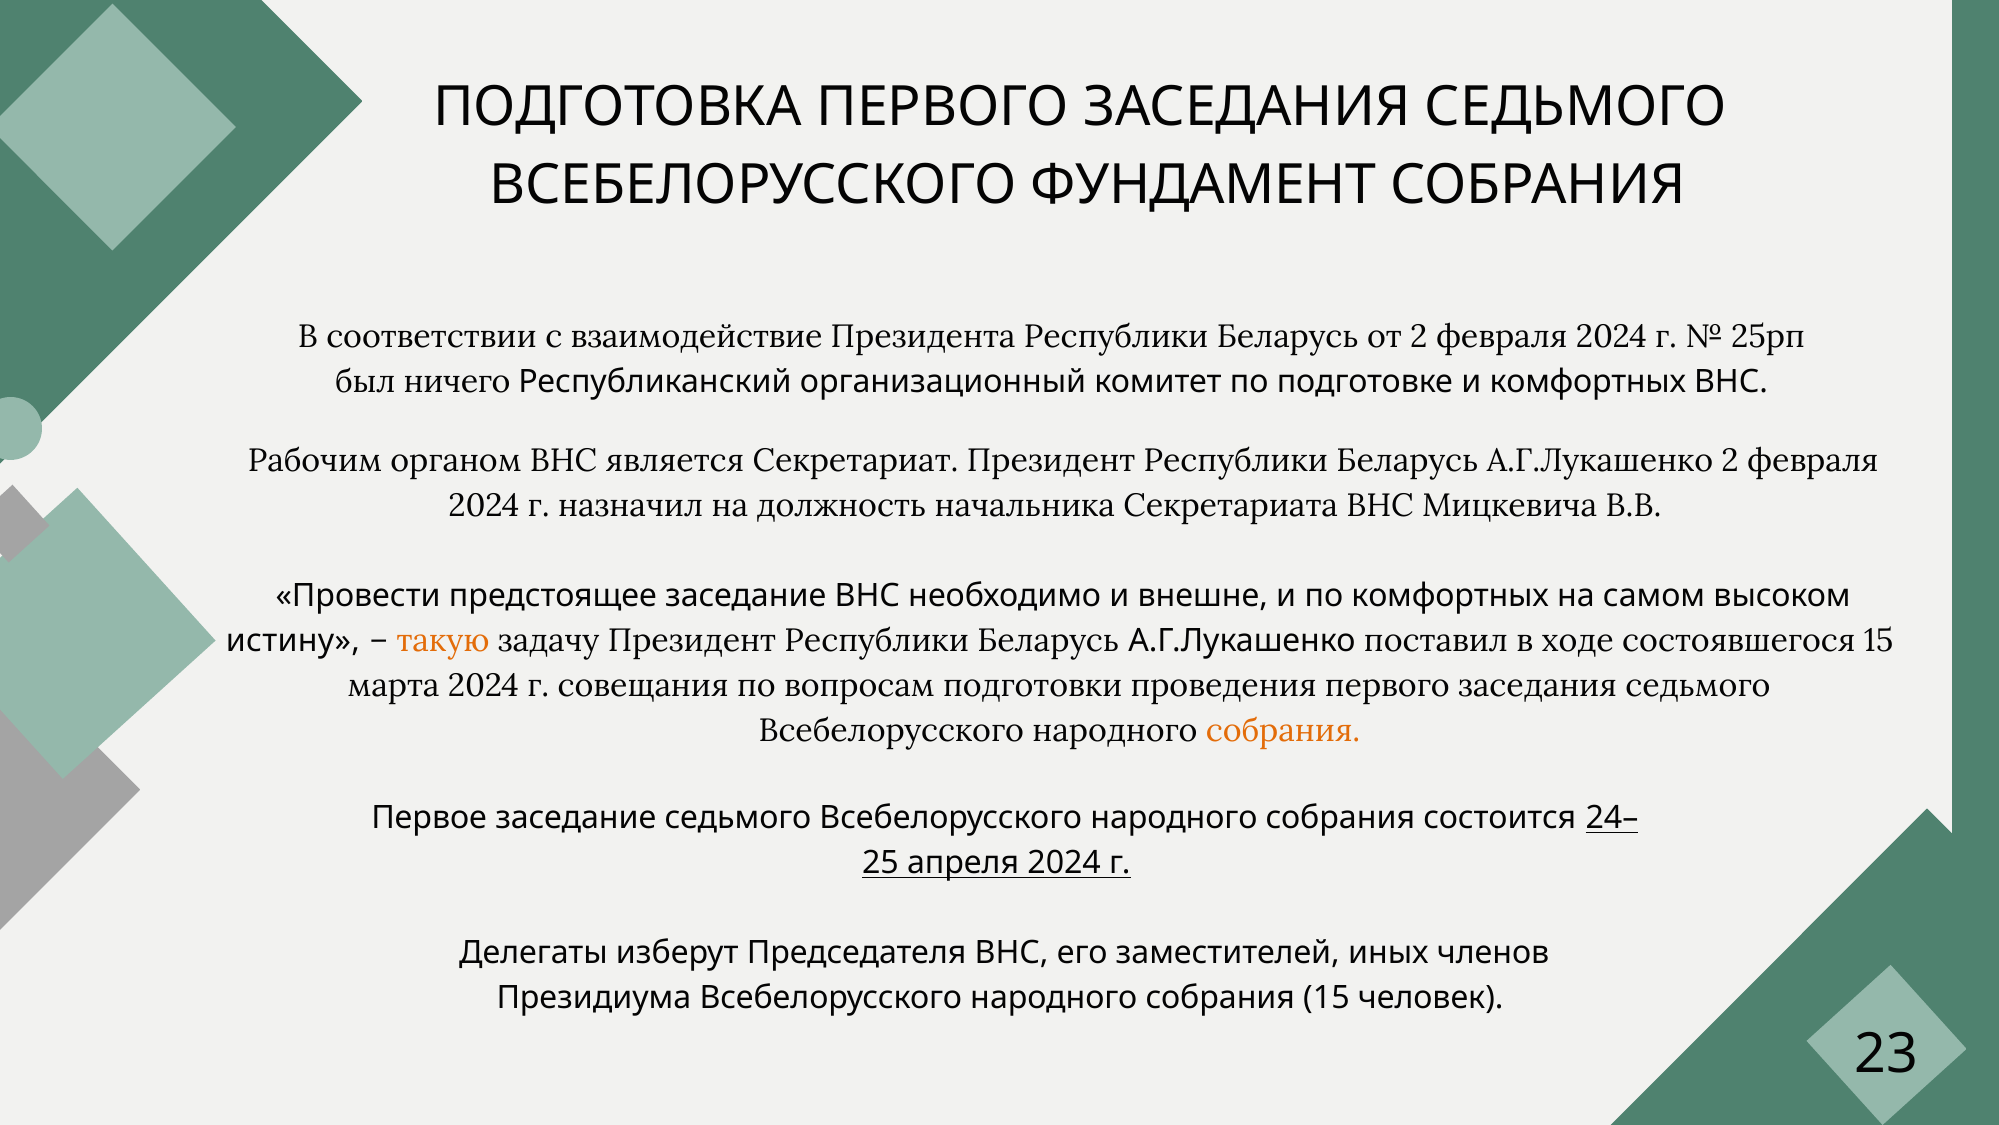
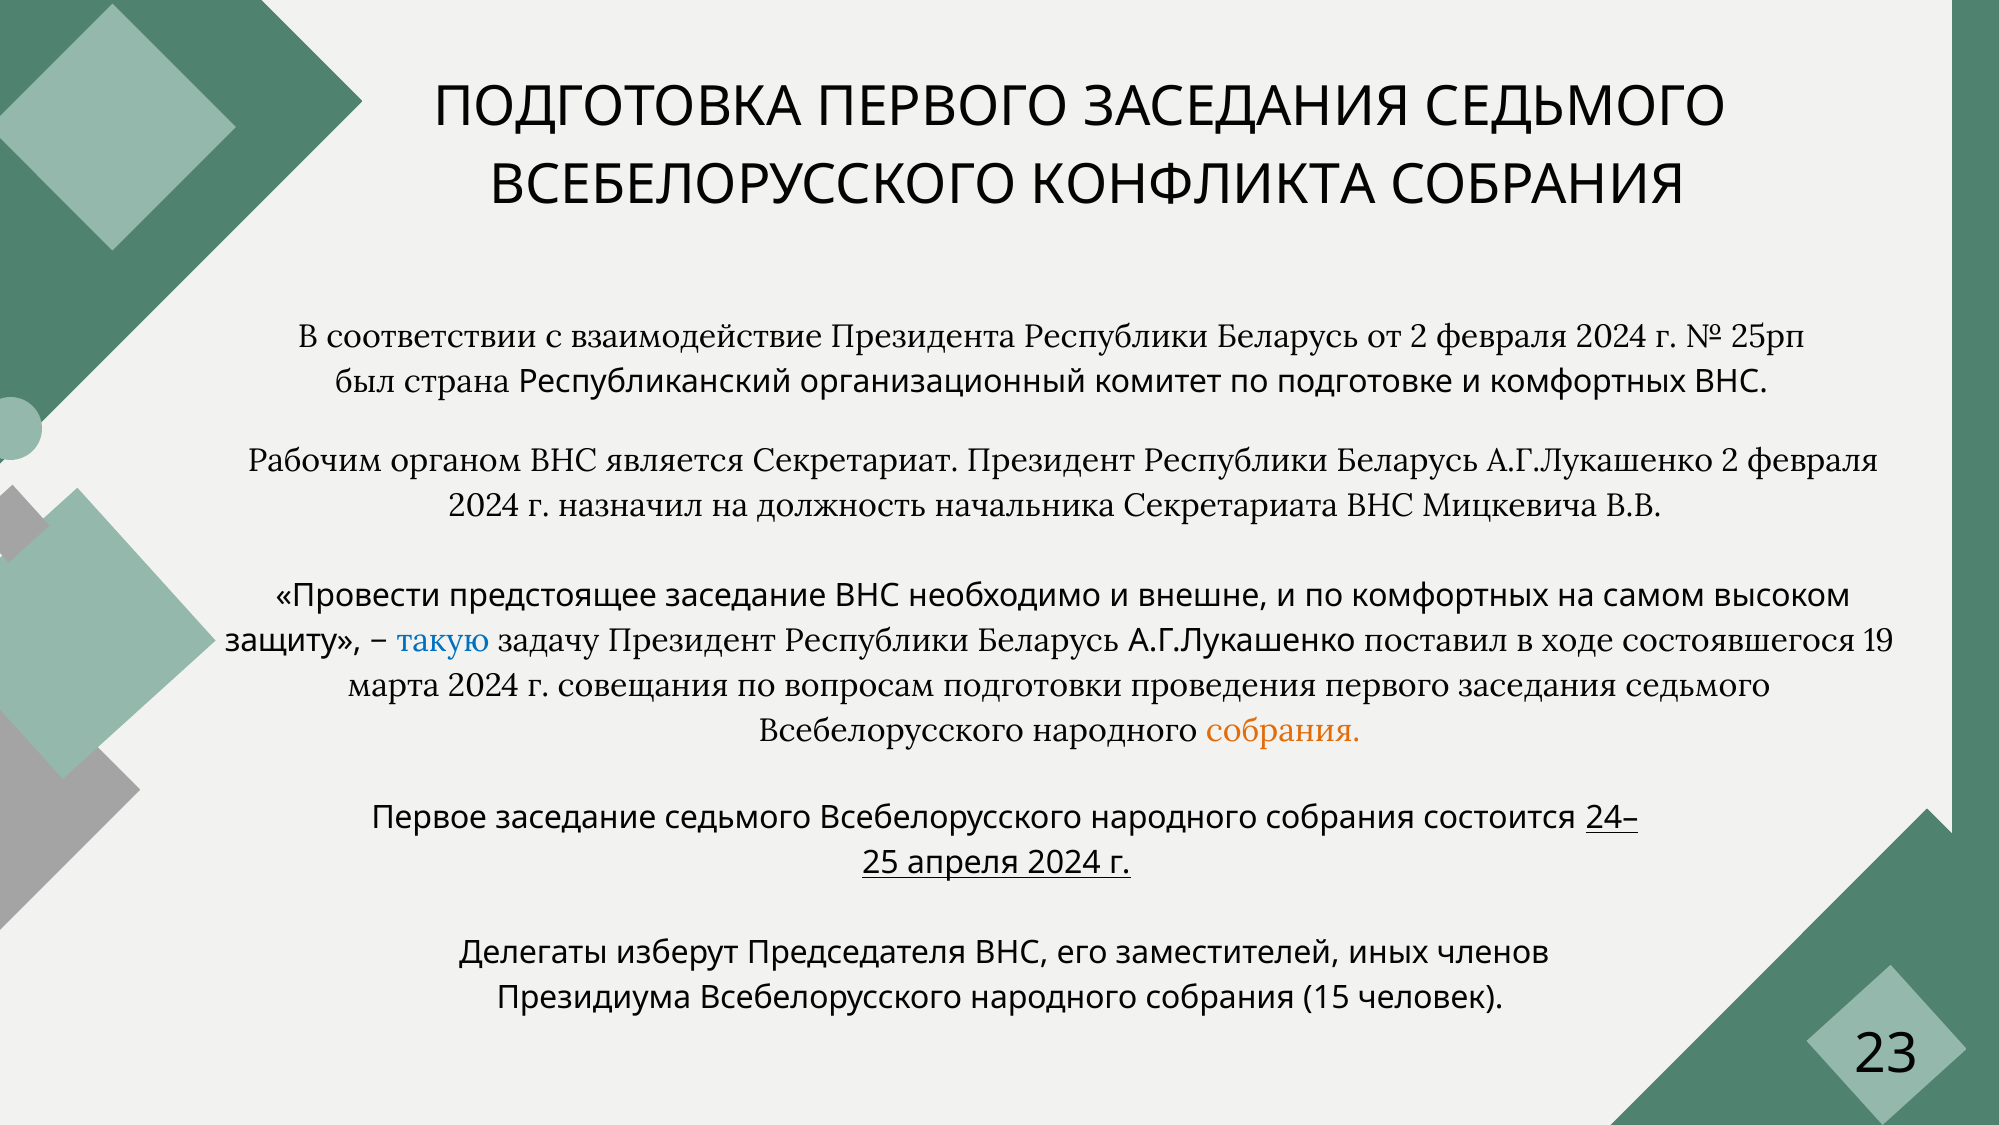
ФУНДАМЕНТ: ФУНДАМЕНТ -> КОНФЛИКТА
ничего: ничего -> страна
истину: истину -> защиту
такую colour: orange -> blue
состоявшегося 15: 15 -> 19
